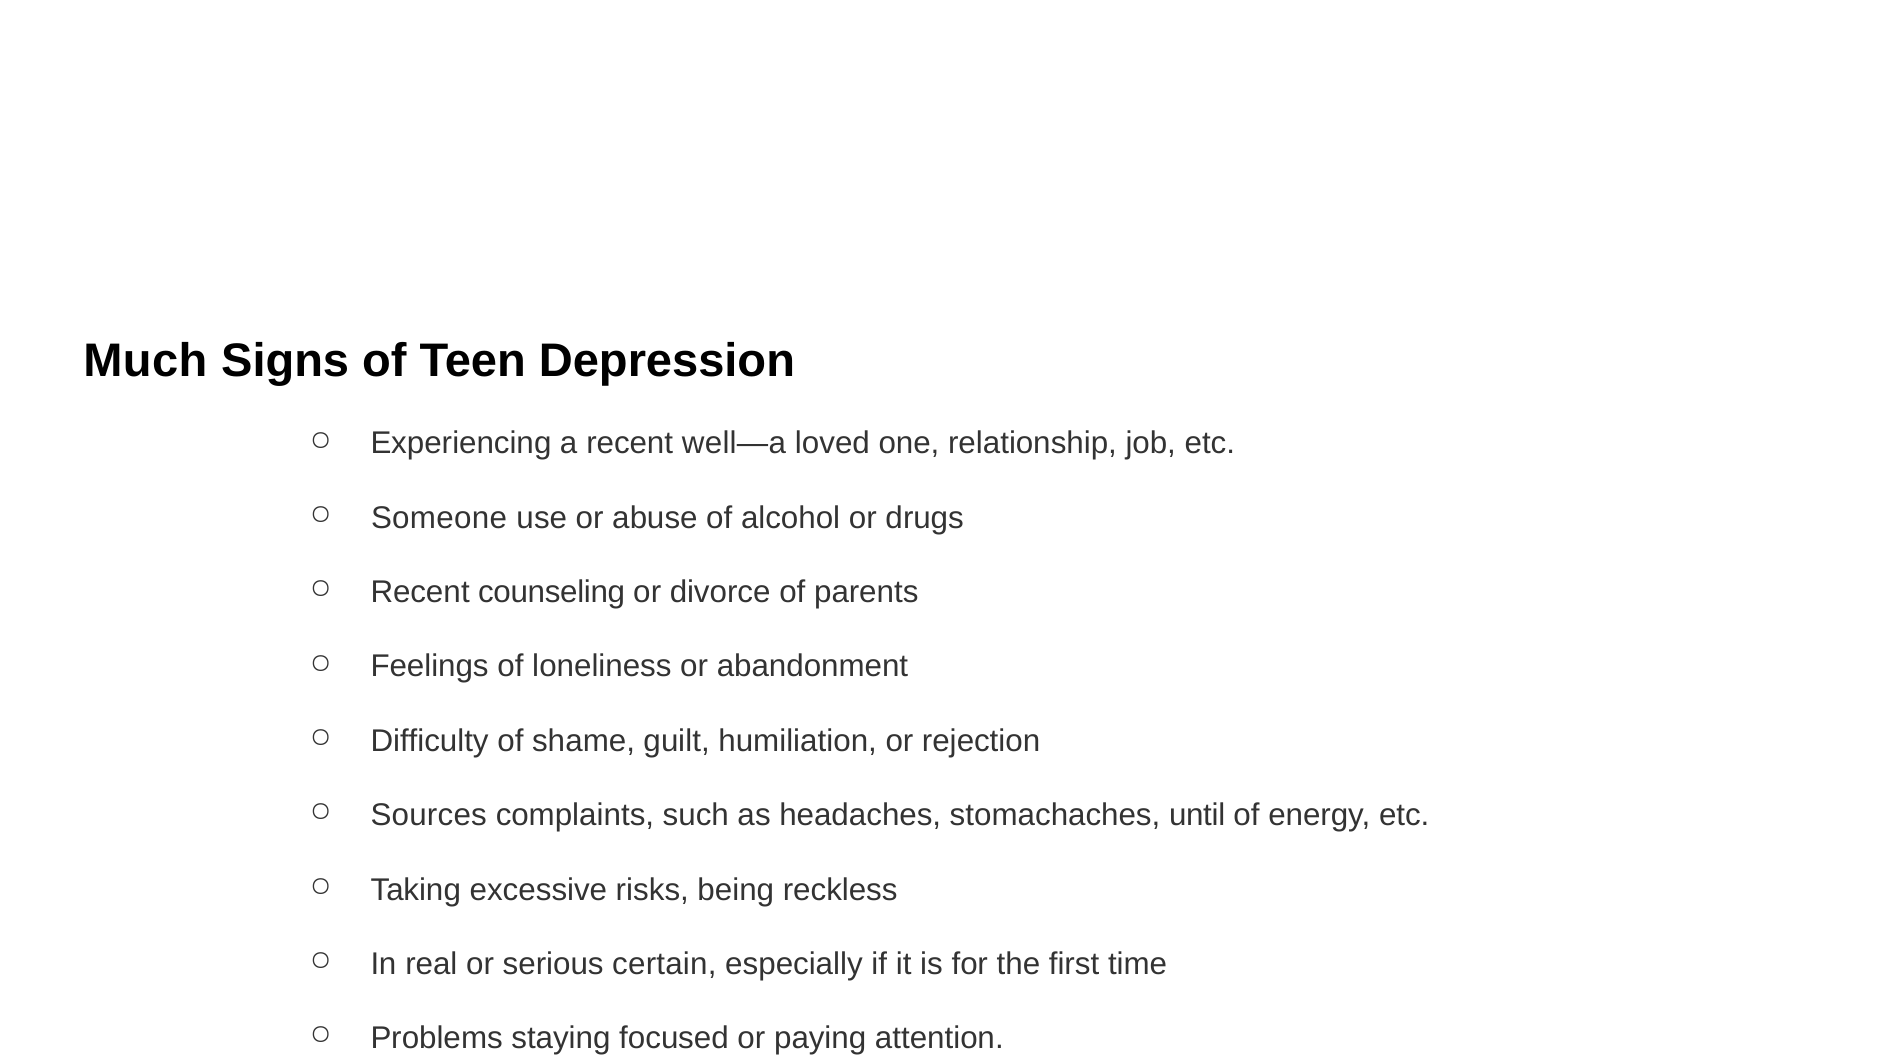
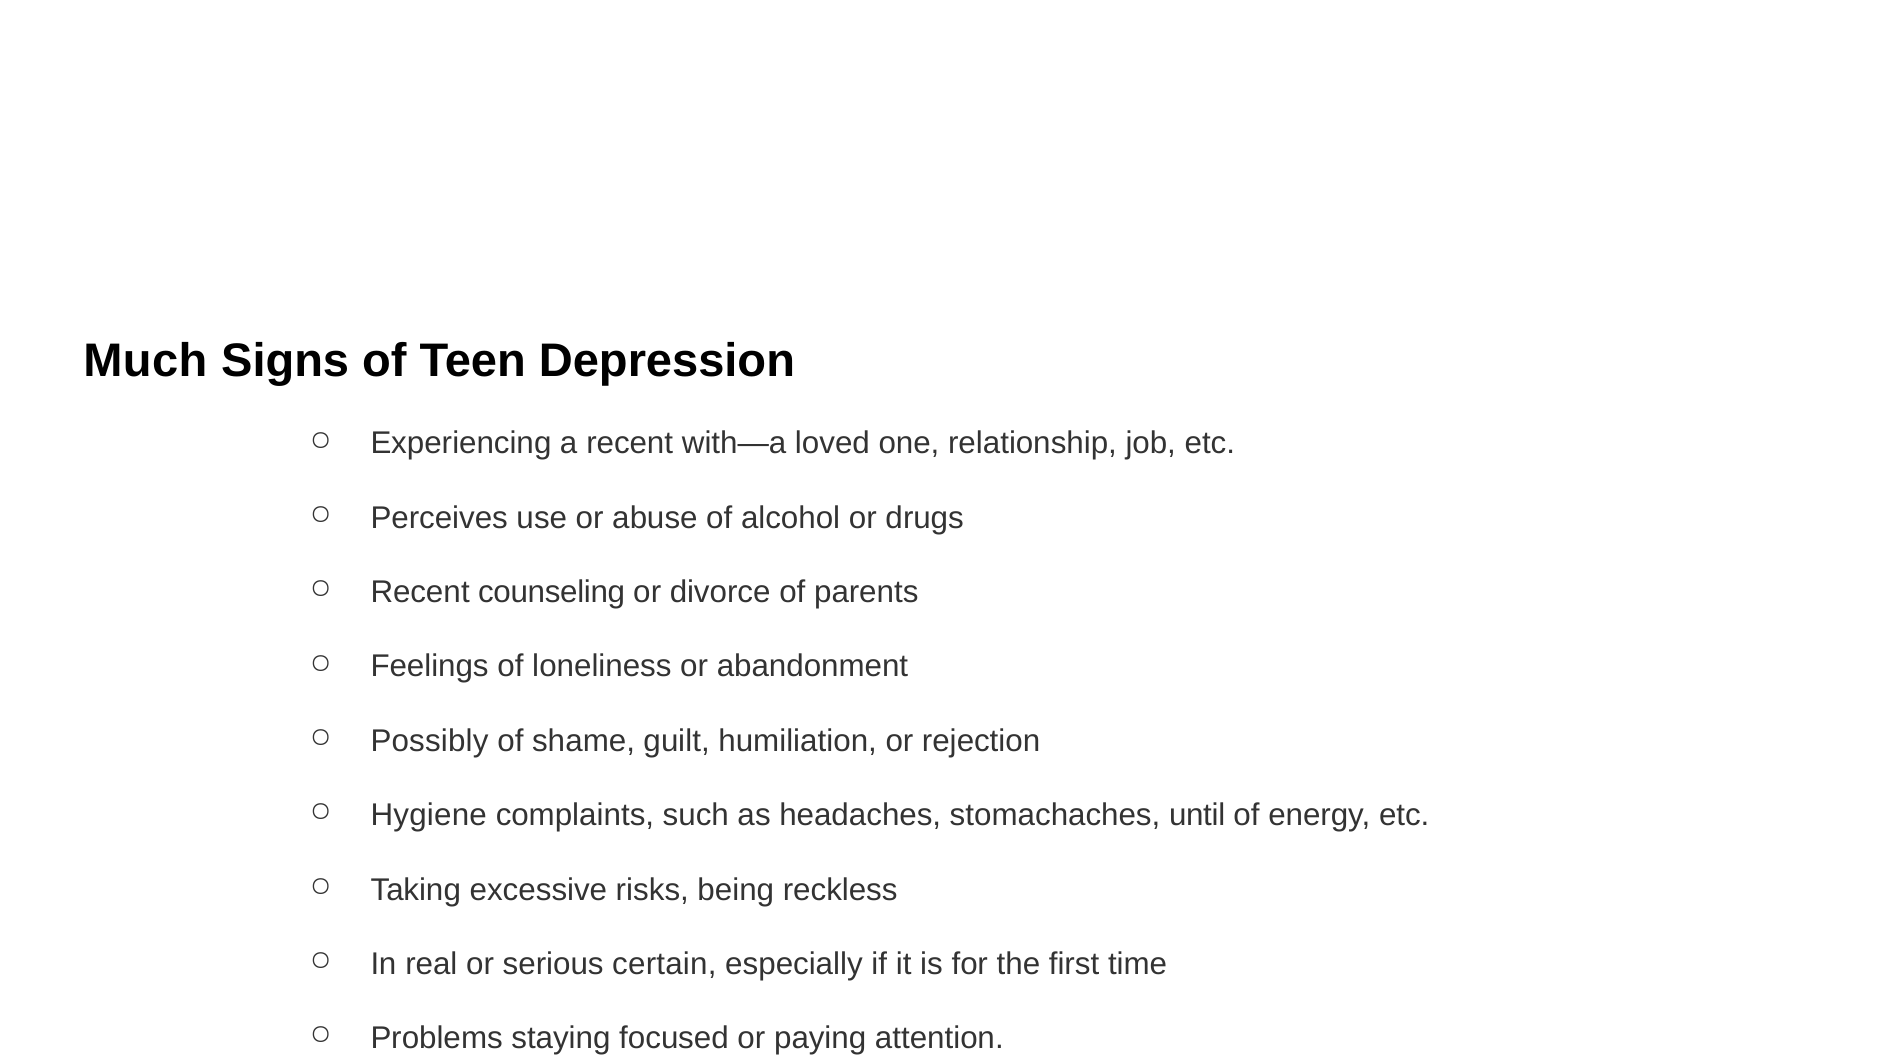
well—a: well—a -> with—a
Someone: Someone -> Perceives
Difficulty: Difficulty -> Possibly
Sources: Sources -> Hygiene
